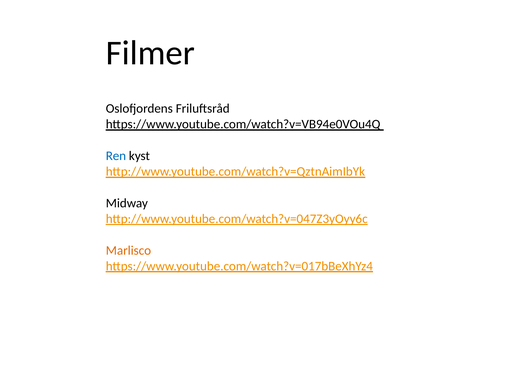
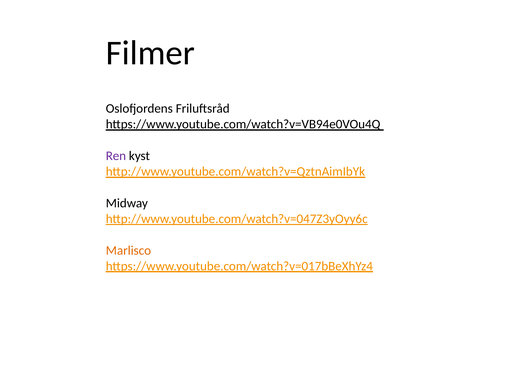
Ren colour: blue -> purple
